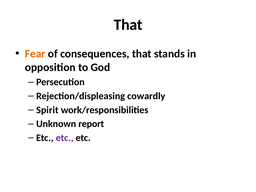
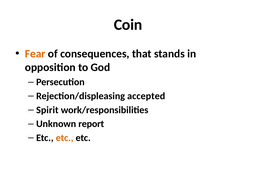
That at (128, 25): That -> Coin
cowardly: cowardly -> accepted
etc at (65, 138) colour: purple -> orange
